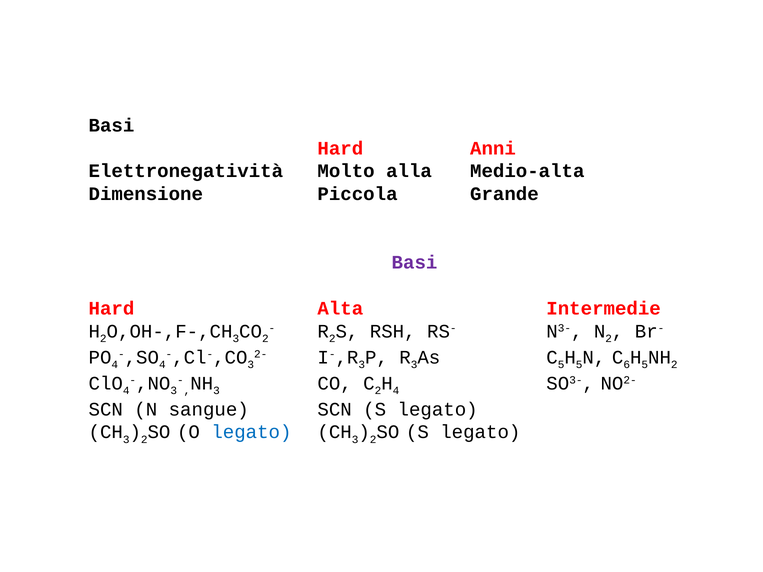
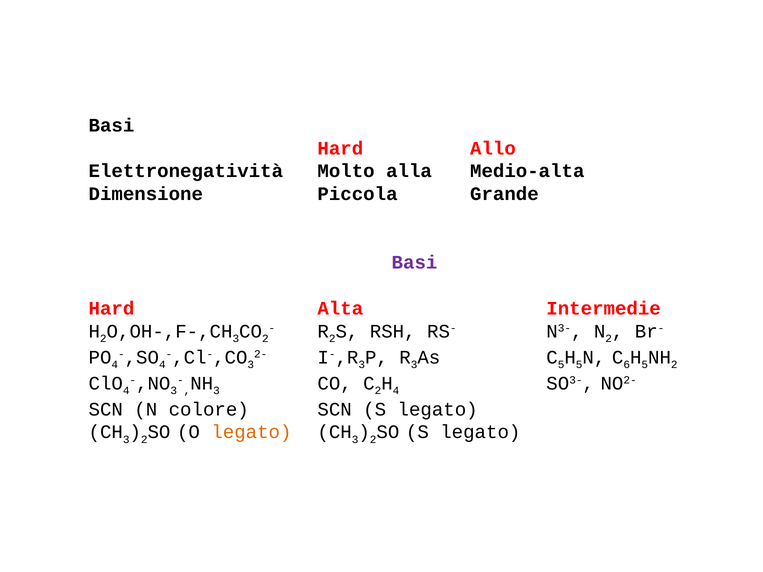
Anni: Anni -> Allo
sangue: sangue -> colore
legato at (251, 432) colour: blue -> orange
